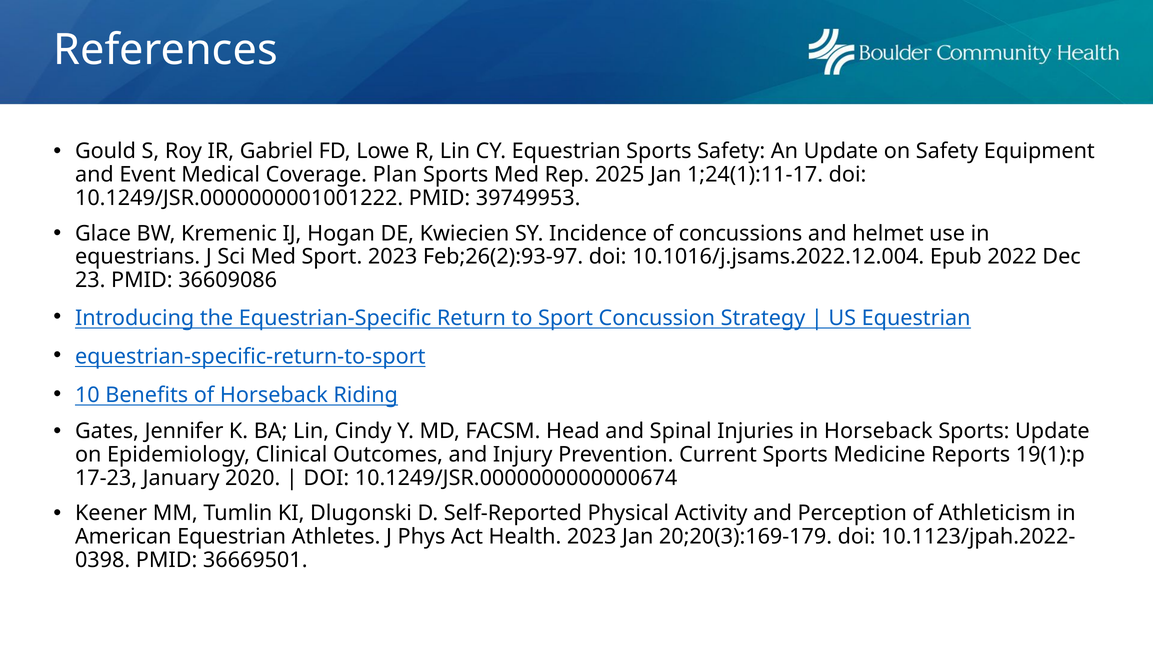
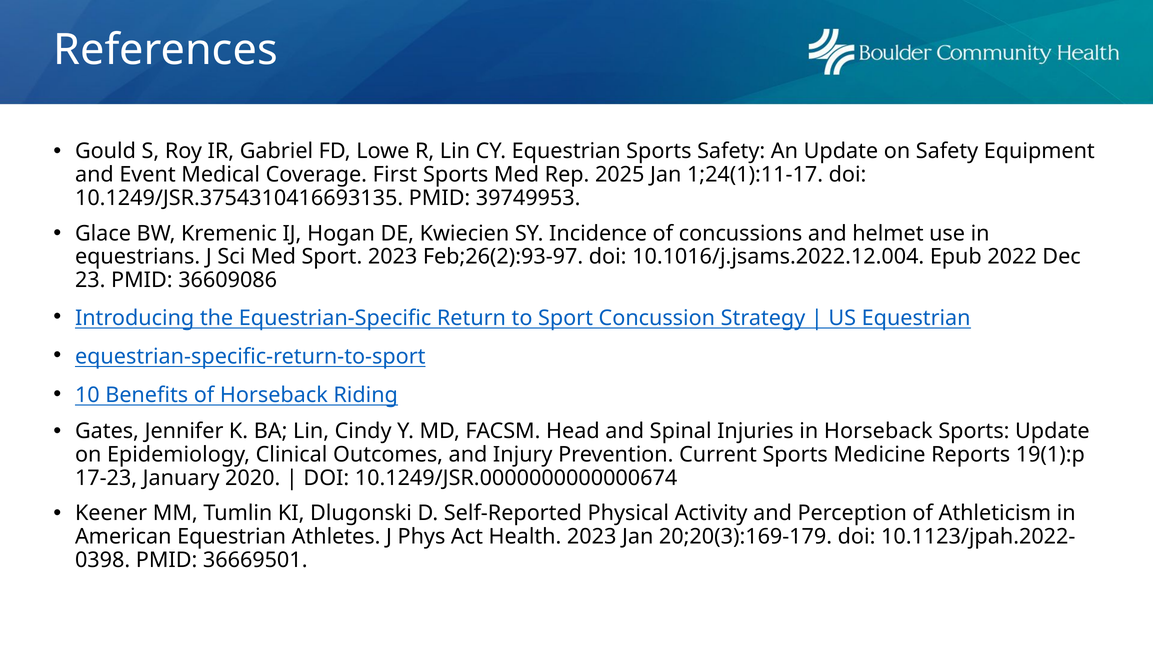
Plan: Plan -> First
10.1249/JSR.0000000001001222: 10.1249/JSR.0000000001001222 -> 10.1249/JSR.3754310416693135
